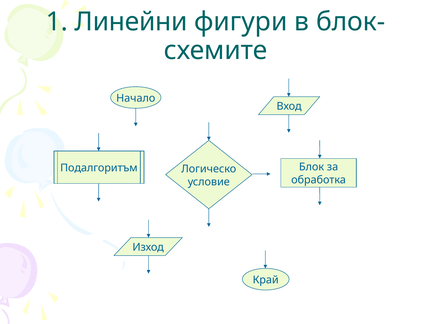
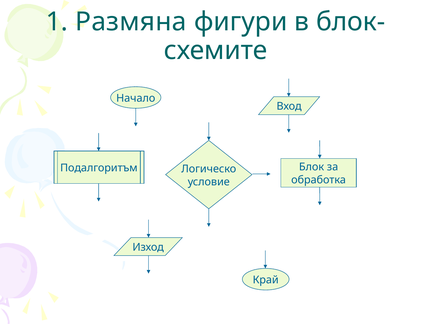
Линейни: Линейни -> Размяна
